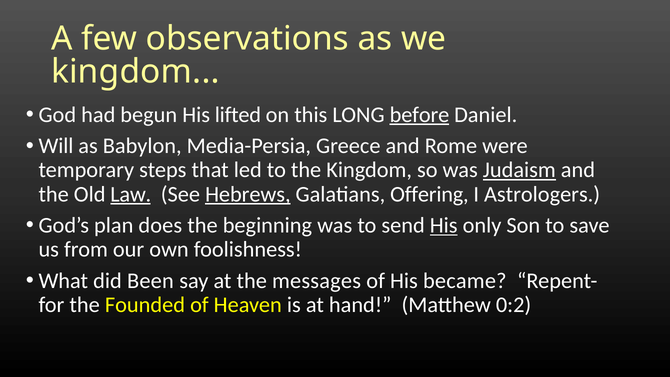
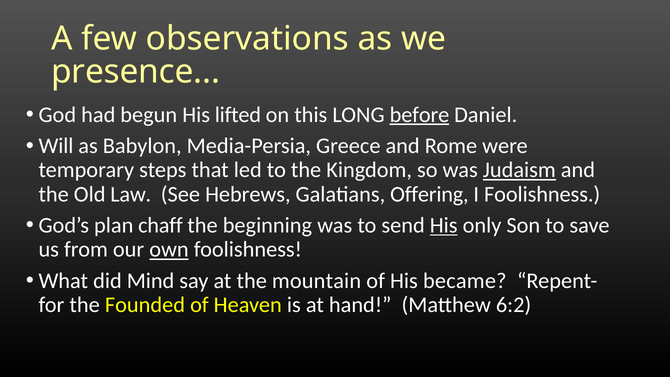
kingdom at (135, 71): kingdom -> presence
Law underline: present -> none
Hebrews underline: present -> none
I Astrologers: Astrologers -> Foolishness
does: does -> chaff
own underline: none -> present
Been: Been -> Mind
messages: messages -> mountain
0:2: 0:2 -> 6:2
